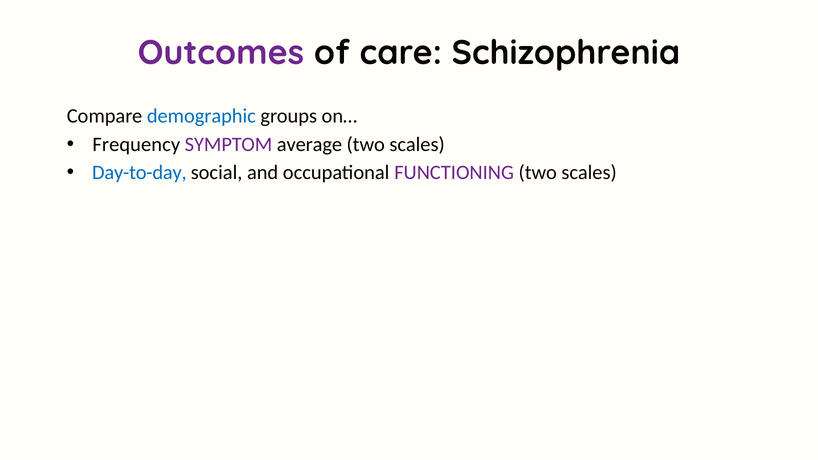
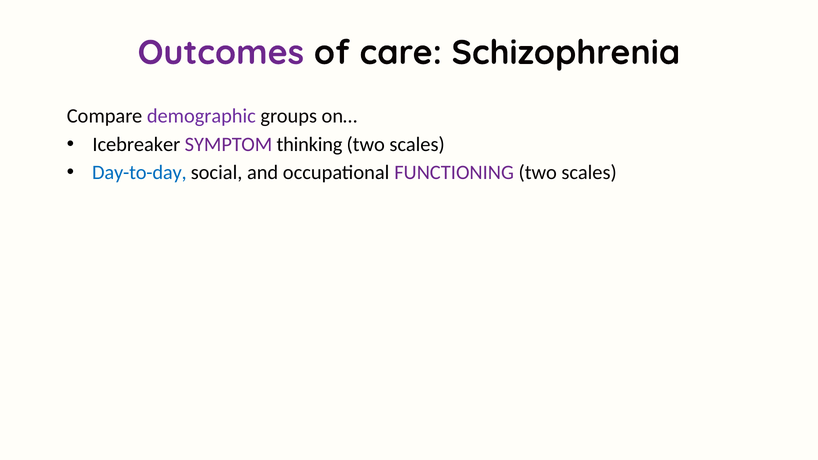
demographic colour: blue -> purple
Frequency: Frequency -> Icebreaker
average: average -> thinking
